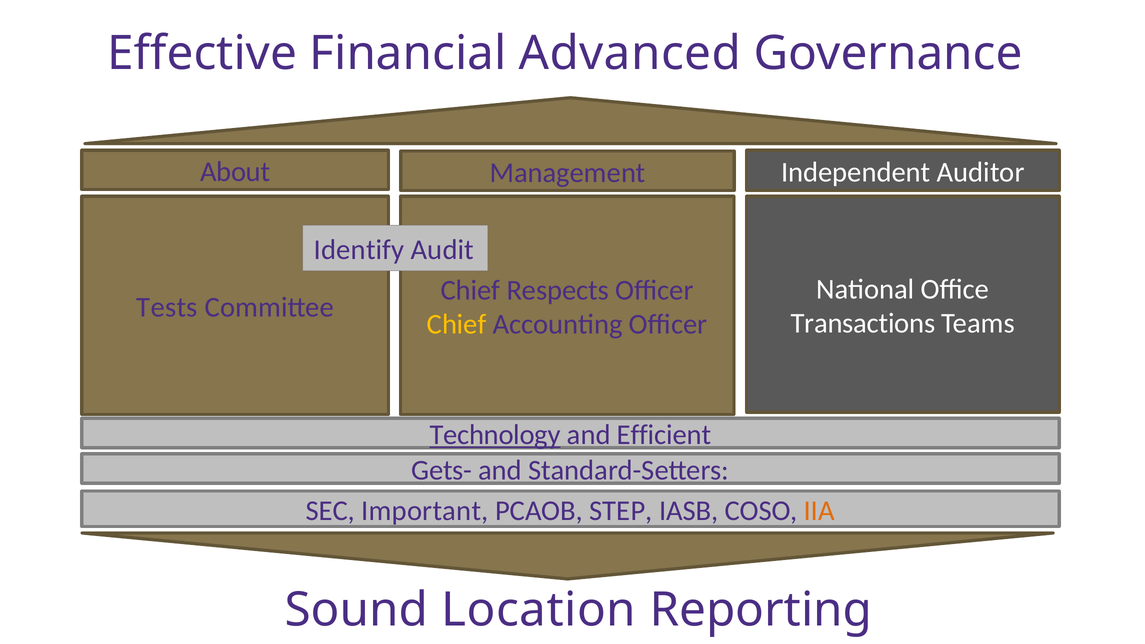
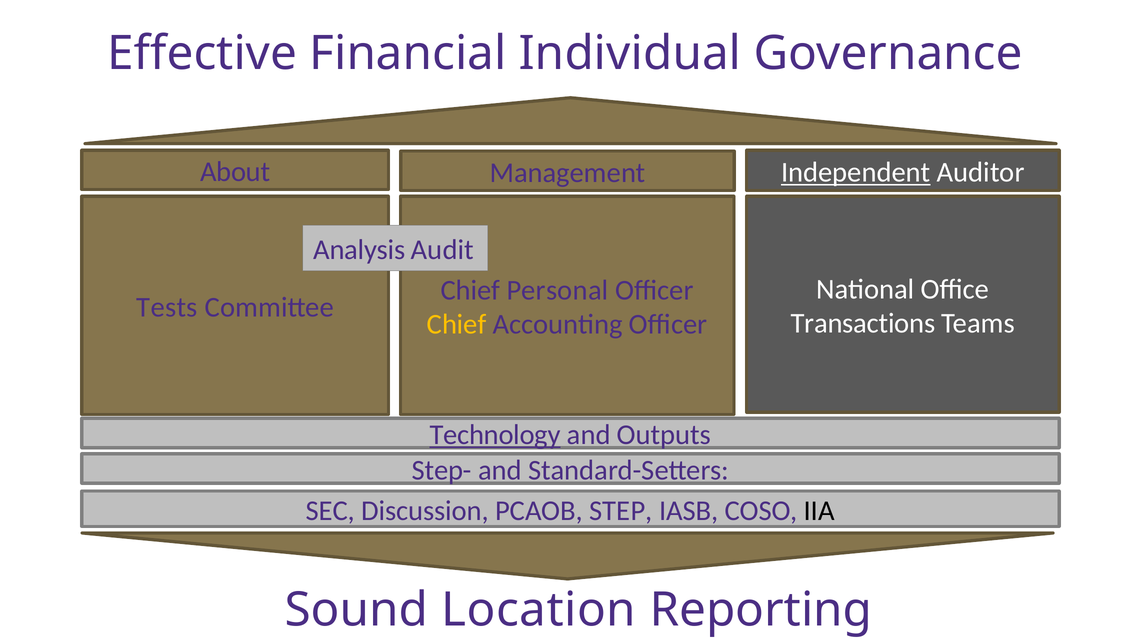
Advanced: Advanced -> Individual
Independent underline: none -> present
Identify: Identify -> Analysis
Respects: Respects -> Personal
Efficient: Efficient -> Outputs
Gets-: Gets- -> Step-
Important: Important -> Discussion
IIA colour: orange -> black
